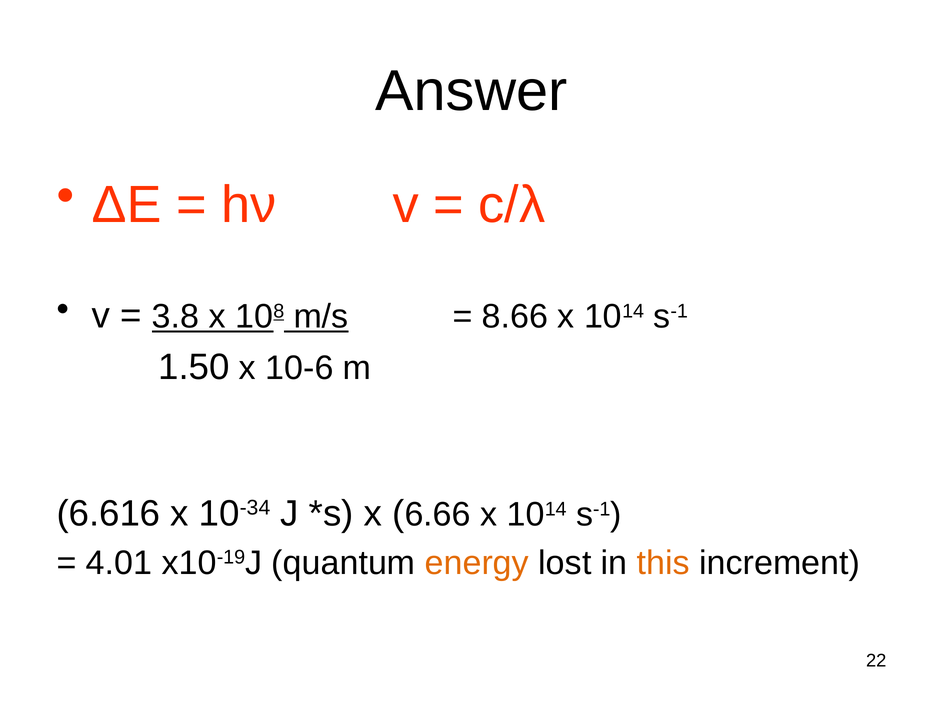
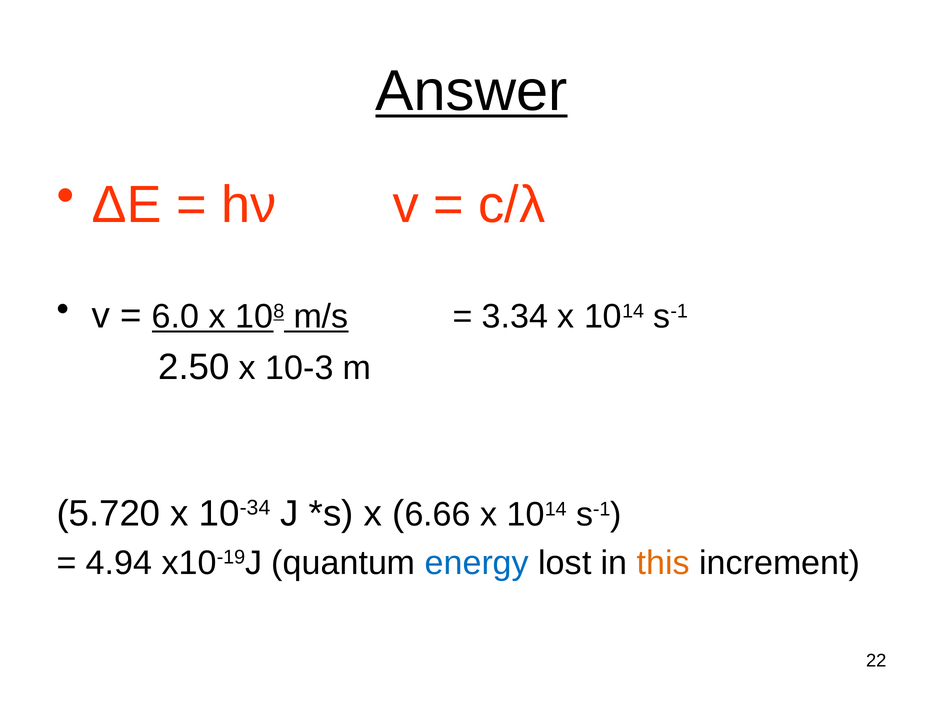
Answer underline: none -> present
3.8: 3.8 -> 6.0
8.66: 8.66 -> 3.34
1.50: 1.50 -> 2.50
10-6: 10-6 -> 10-3
6.616: 6.616 -> 5.720
4.01: 4.01 -> 4.94
energy colour: orange -> blue
